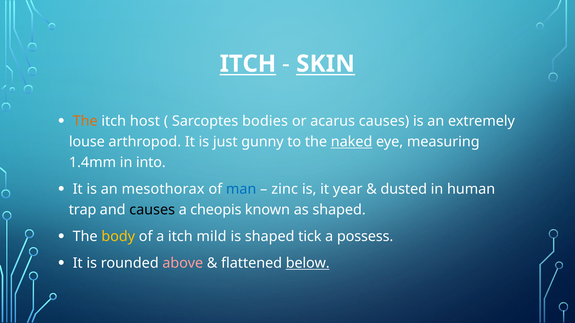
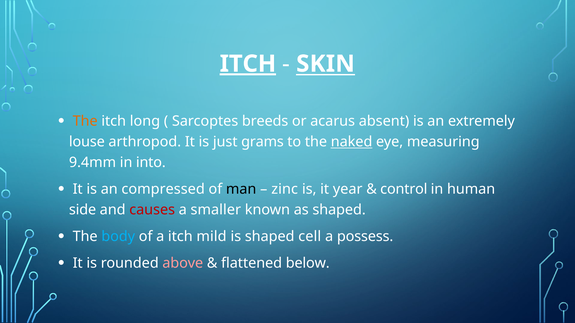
ITCH at (248, 64) underline: none -> present
host: host -> long
bodies: bodies -> breeds
acarus causes: causes -> absent
gunny: gunny -> grams
1.4mm: 1.4mm -> 9.4mm
mesothorax: mesothorax -> compressed
man colour: blue -> black
dusted: dusted -> control
trap: trap -> side
causes at (152, 210) colour: black -> red
cheopis: cheopis -> smaller
body colour: yellow -> light blue
tick: tick -> cell
below underline: present -> none
